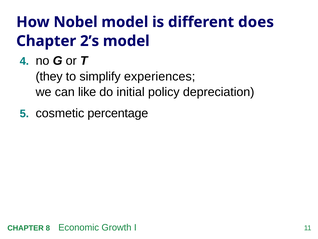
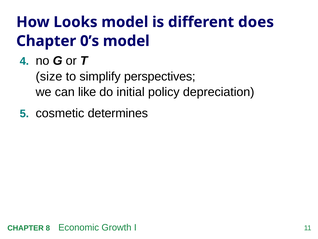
Nobel: Nobel -> Looks
2’s: 2’s -> 0’s
they: they -> size
experiences: experiences -> perspectives
percentage: percentage -> determines
